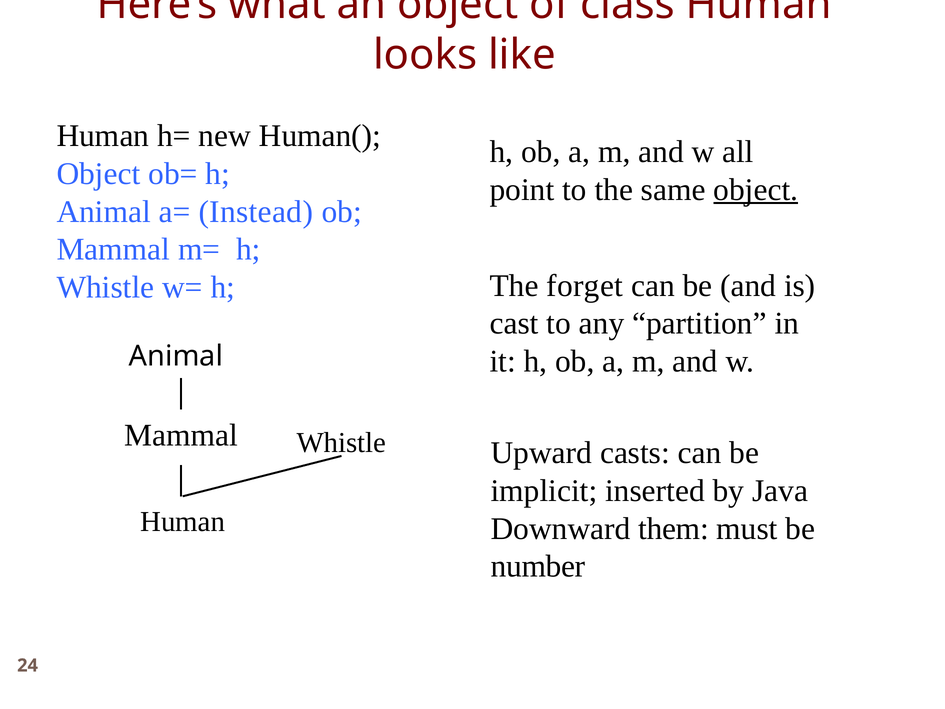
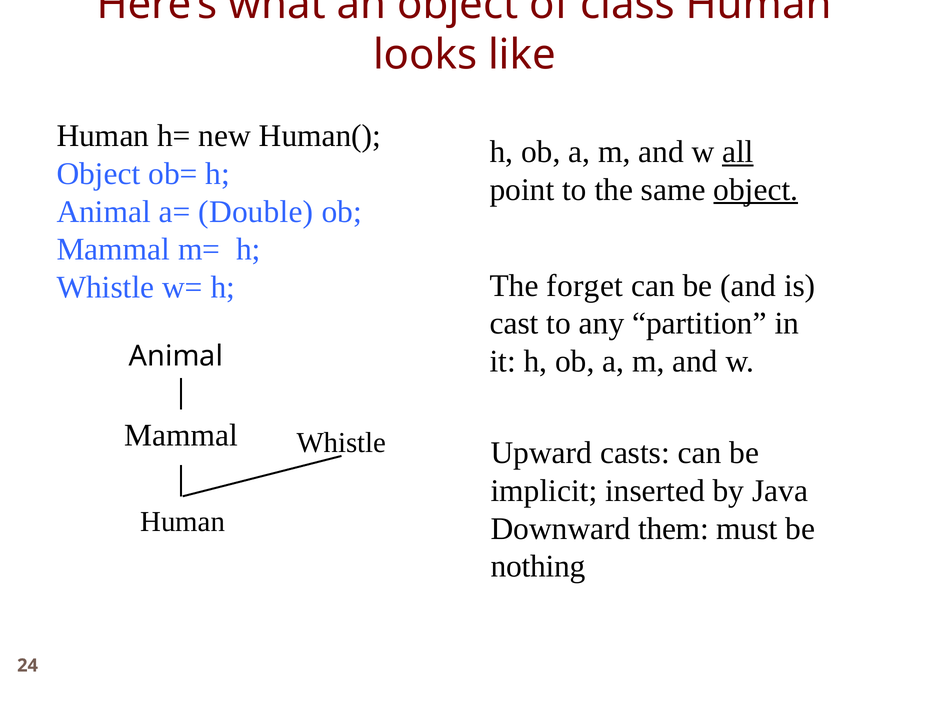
all underline: none -> present
Instead: Instead -> Double
number: number -> nothing
